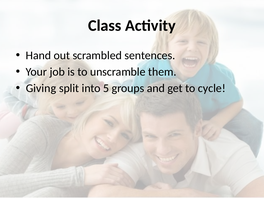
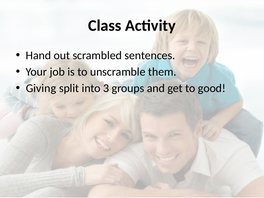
5: 5 -> 3
cycle: cycle -> good
